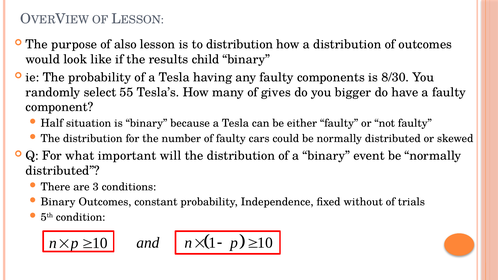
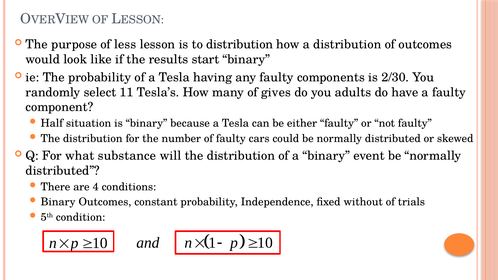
also: also -> less
child: child -> start
8/30: 8/30 -> 2/30
55: 55 -> 11
bigger: bigger -> adults
important: important -> substance
3: 3 -> 4
